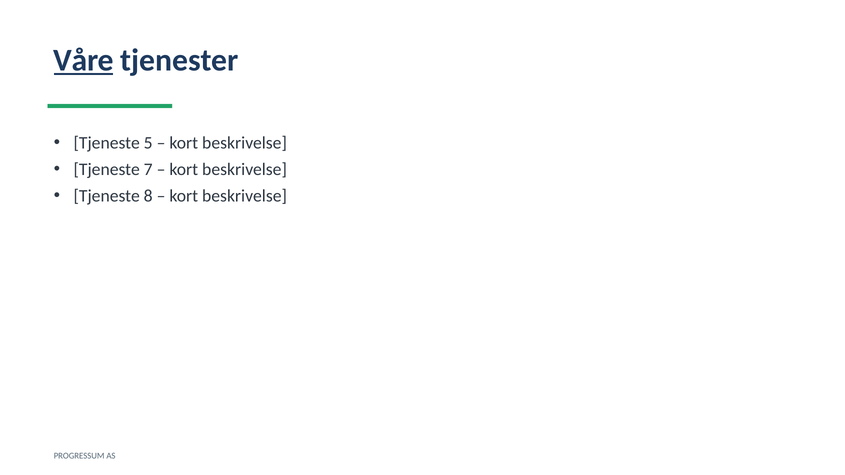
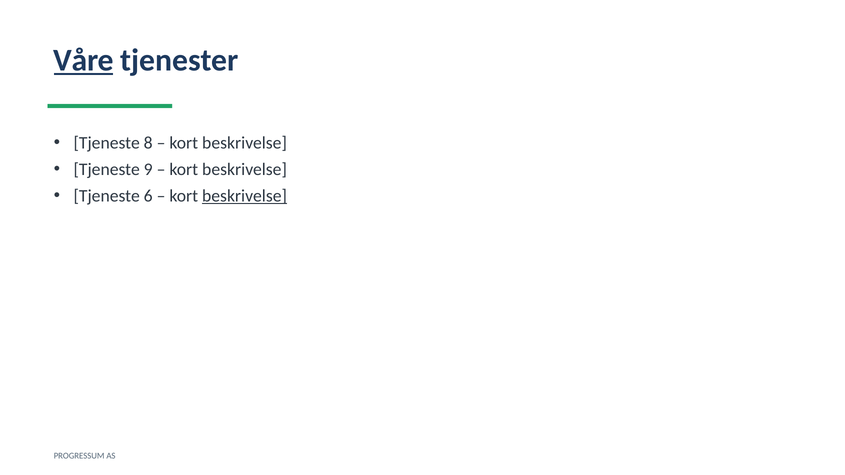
5: 5 -> 8
7: 7 -> 9
8: 8 -> 6
beskrivelse at (245, 196) underline: none -> present
